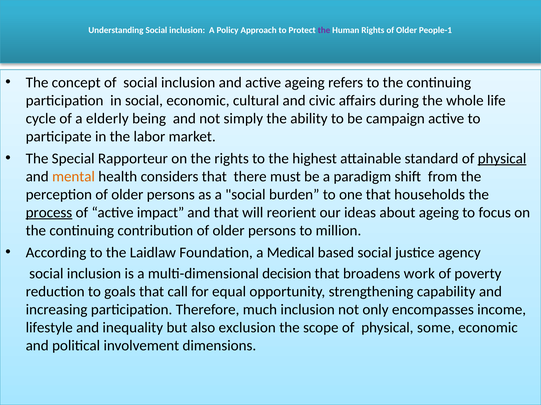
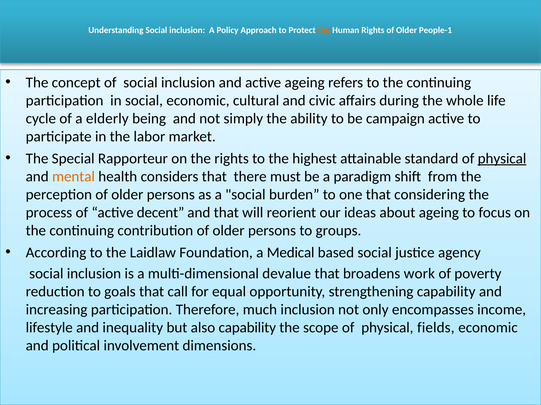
the at (324, 30) colour: purple -> orange
households: households -> considering
process underline: present -> none
impact: impact -> decent
million: million -> groups
decision: decision -> devalue
also exclusion: exclusion -> capability
some: some -> fields
